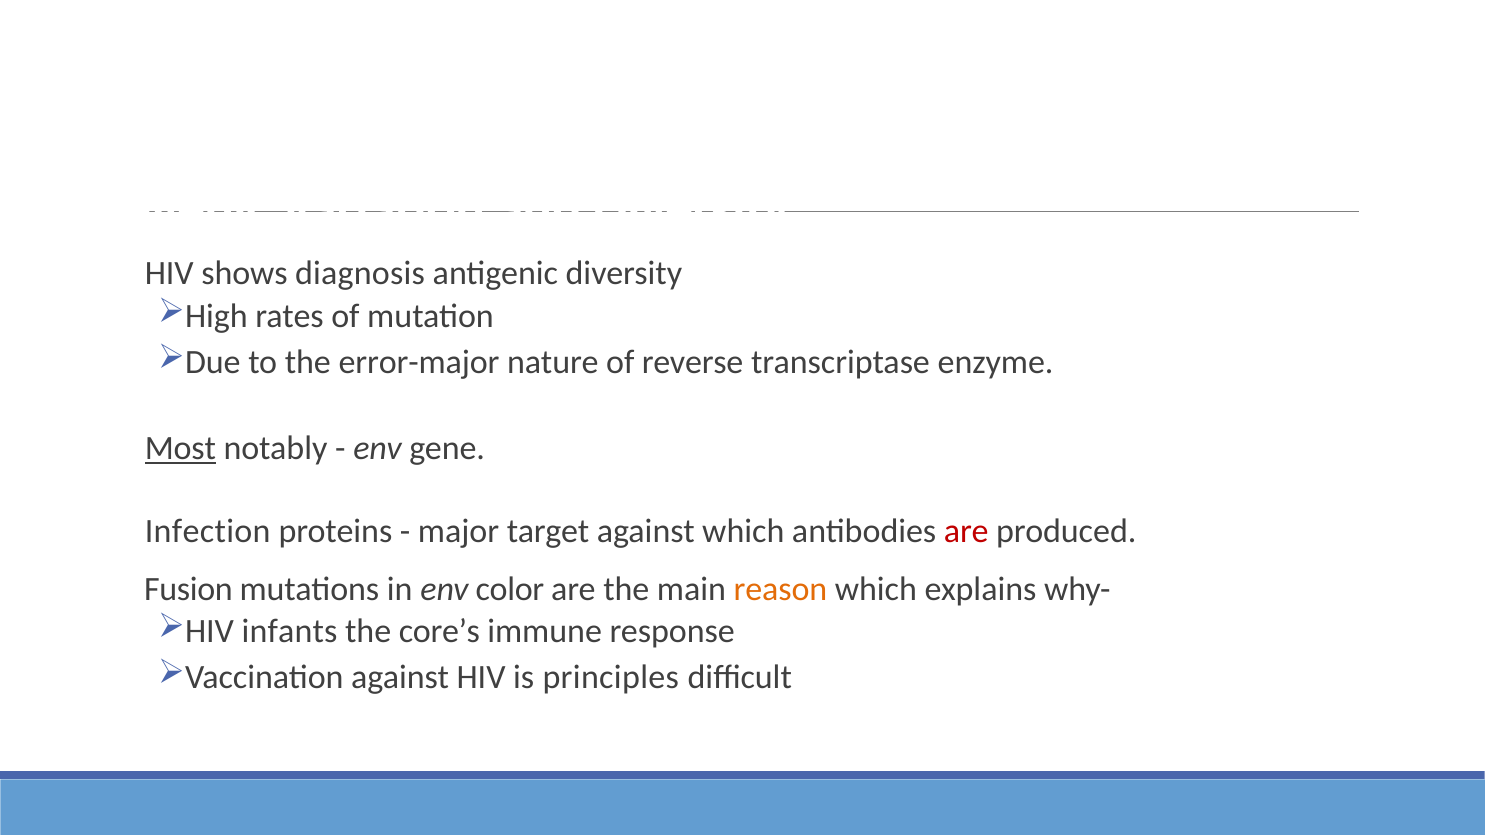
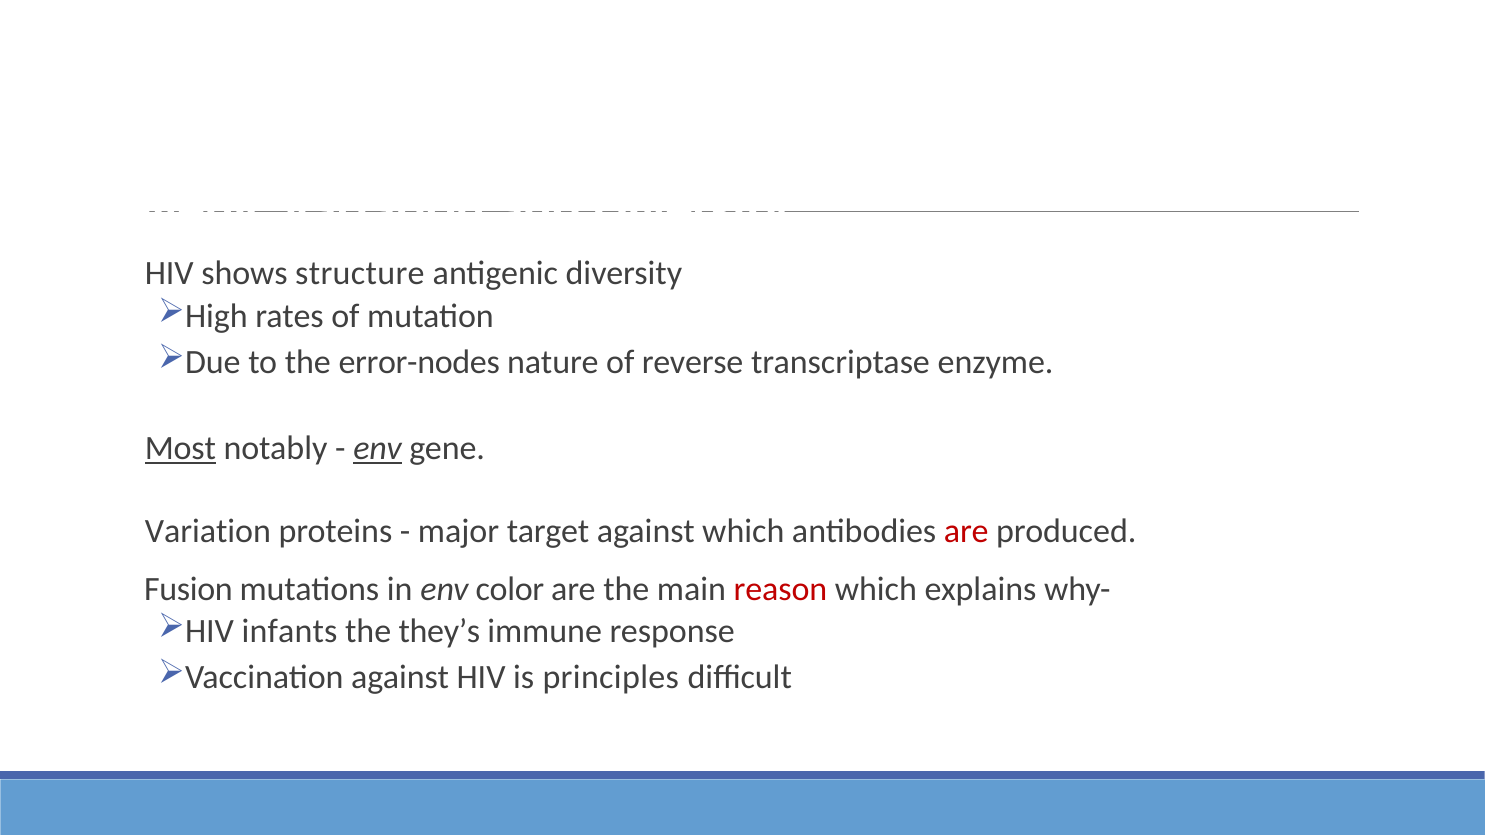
diagnosis: diagnosis -> structure
error-major: error-major -> error-nodes
env at (378, 448) underline: none -> present
Infection at (208, 531): Infection -> Variation
reason colour: orange -> red
core’s: core’s -> they’s
